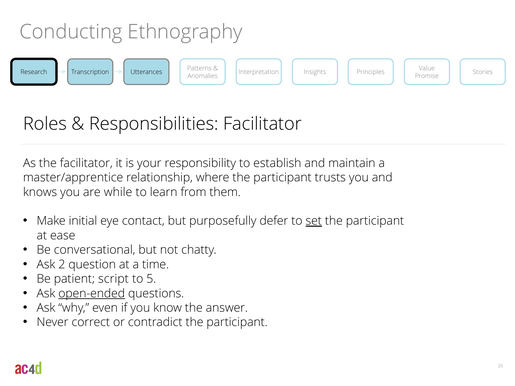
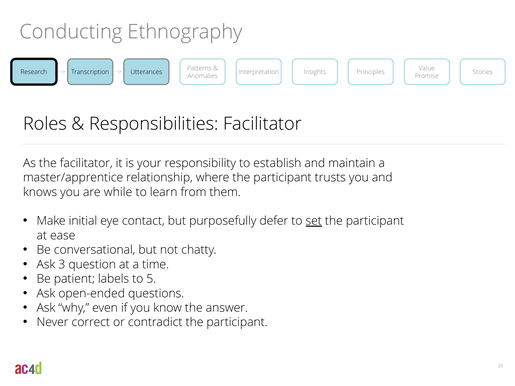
2: 2 -> 3
script: script -> labels
open-ended underline: present -> none
